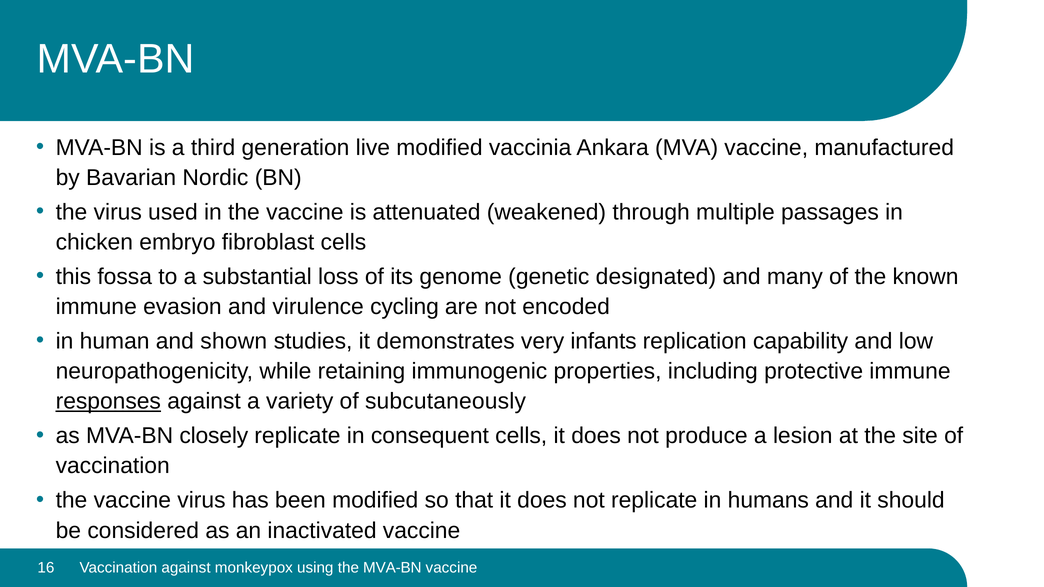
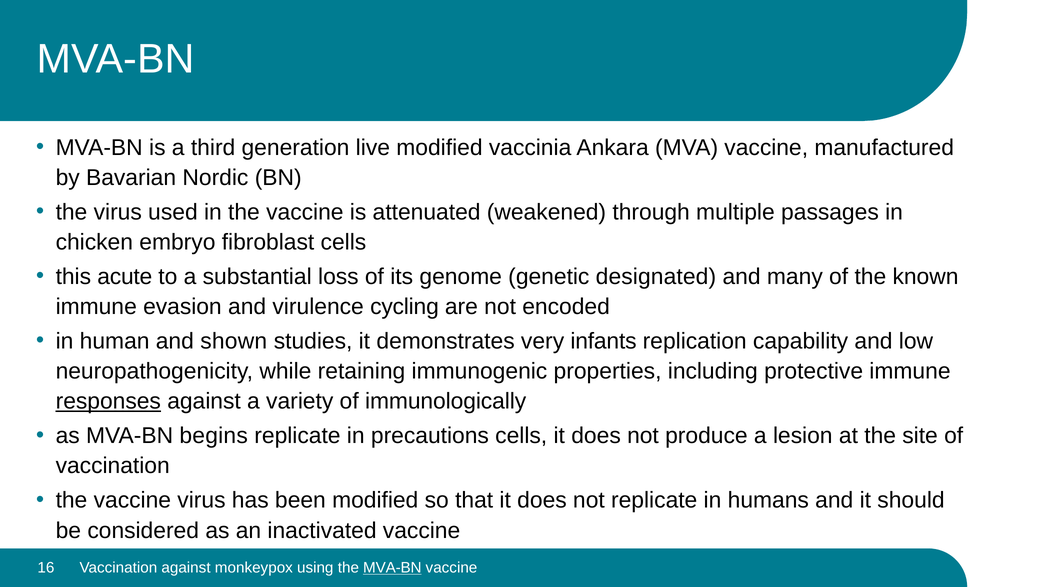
fossa: fossa -> acute
subcutaneously: subcutaneously -> immunologically
closely: closely -> begins
consequent: consequent -> precautions
MVA-BN at (392, 568) underline: none -> present
